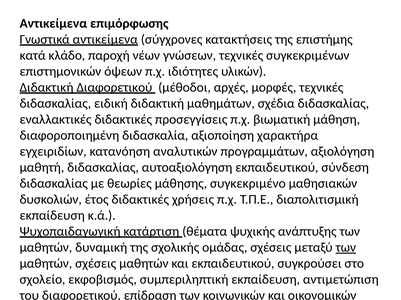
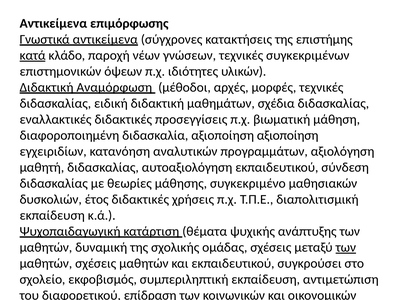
κατά underline: none -> present
Διδακτική Διαφορετικού: Διαφορετικού -> Αναμόρφωση
αξιοποίηση χαρακτήρα: χαρακτήρα -> αξιοποίηση
